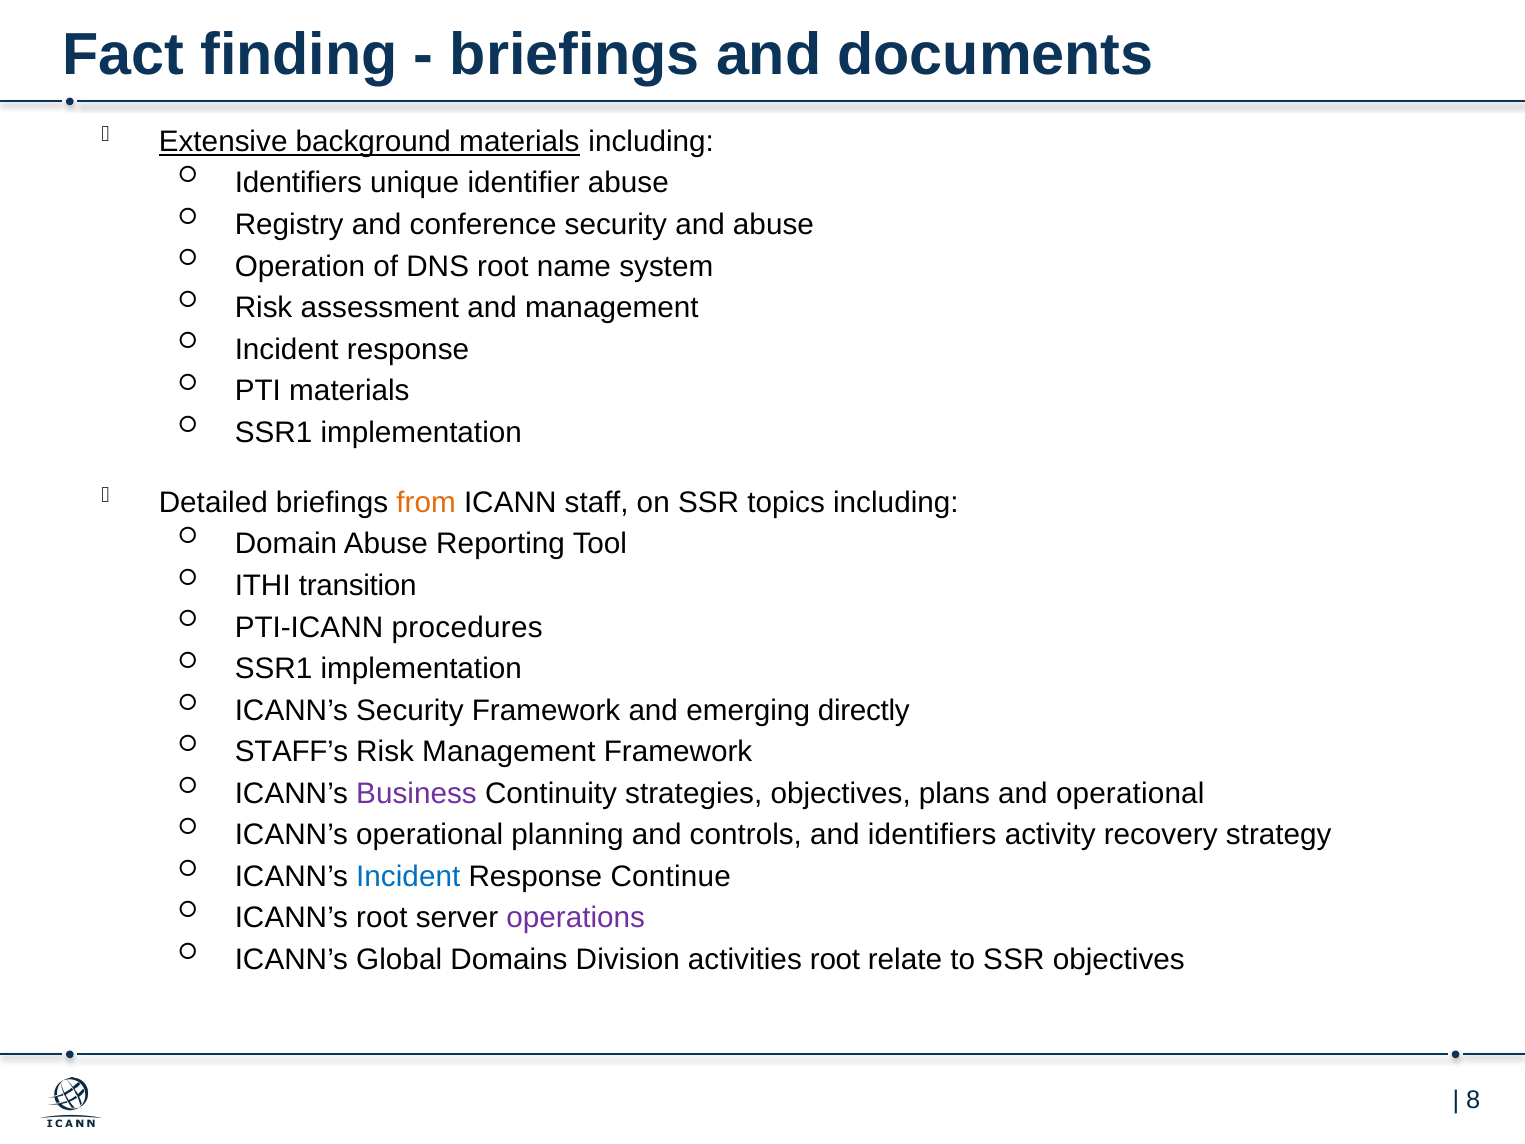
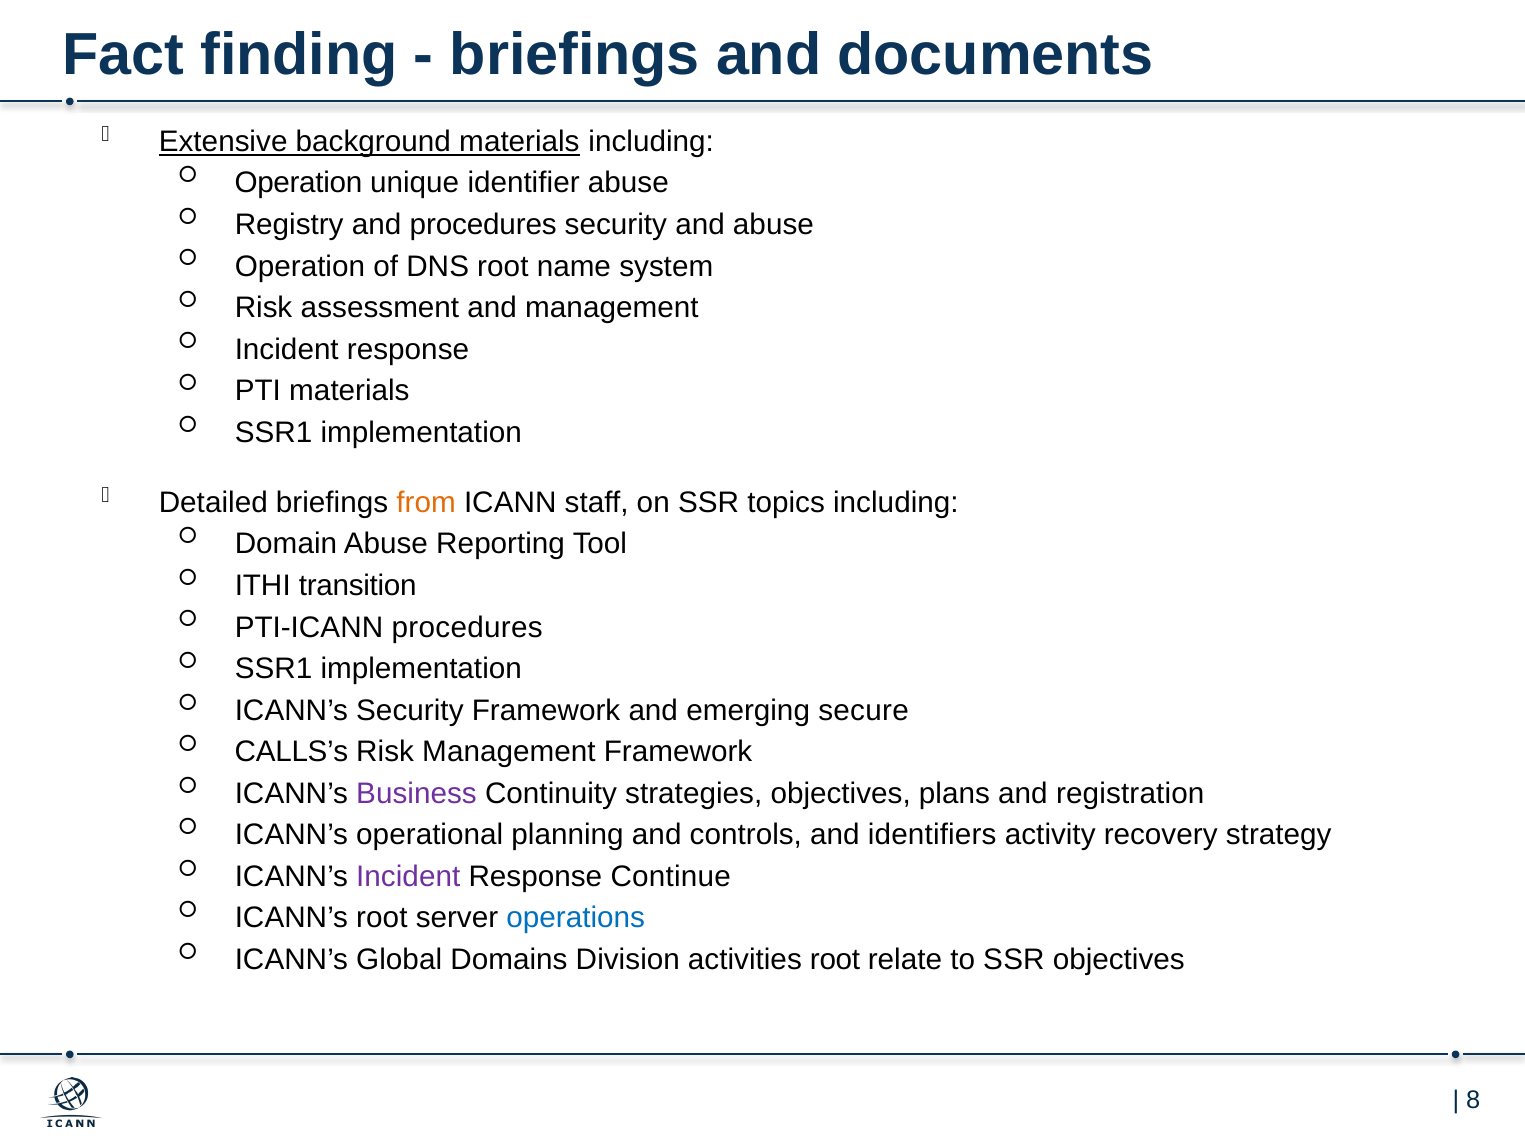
Identifiers at (298, 183): Identifiers -> Operation
and conference: conference -> procedures
directly: directly -> secure
STAFF’s: STAFF’s -> CALLS’s
and operational: operational -> registration
Incident at (408, 876) colour: blue -> purple
operations colour: purple -> blue
